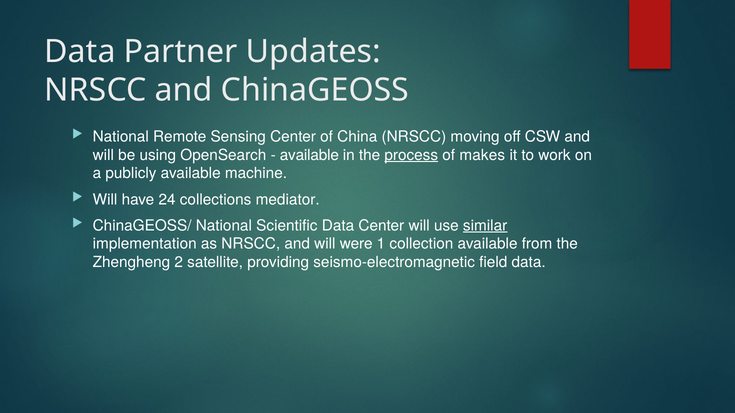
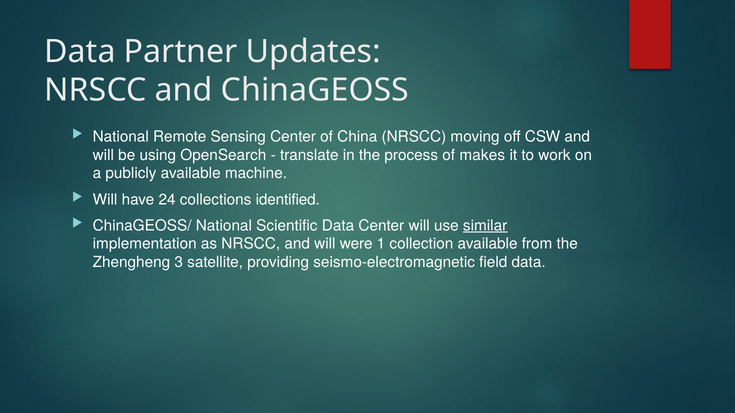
available at (309, 155): available -> translate
process underline: present -> none
mediator: mediator -> identified
2: 2 -> 3
